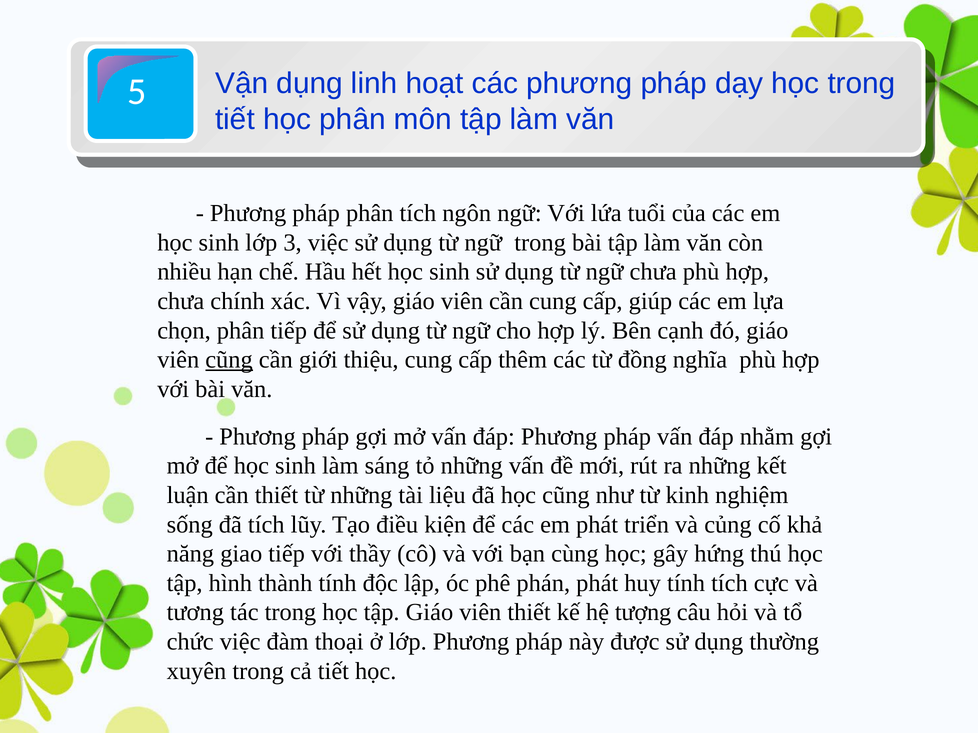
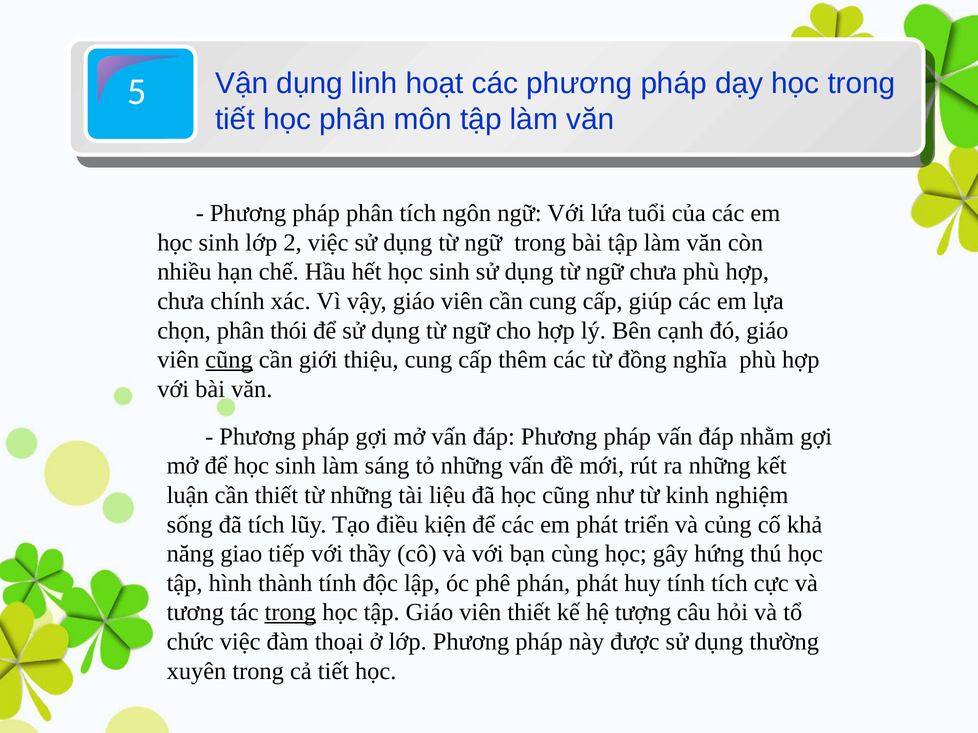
3: 3 -> 2
phân tiếp: tiếp -> thói
trong at (290, 613) underline: none -> present
